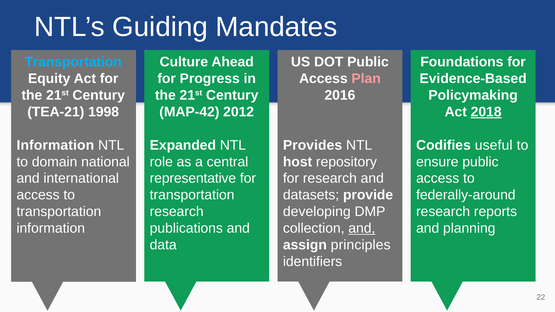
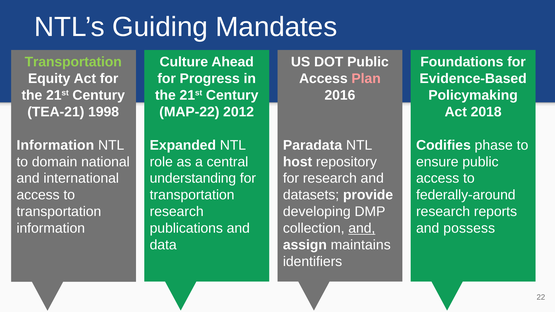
Transportation at (73, 62) colour: light blue -> light green
MAP-42: MAP-42 -> MAP-22
2018 underline: present -> none
Provides: Provides -> Paradata
useful: useful -> phase
representative: representative -> understanding
planning: planning -> possess
principles: principles -> maintains
